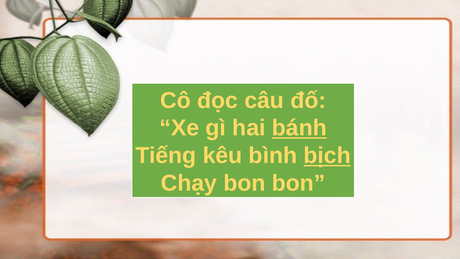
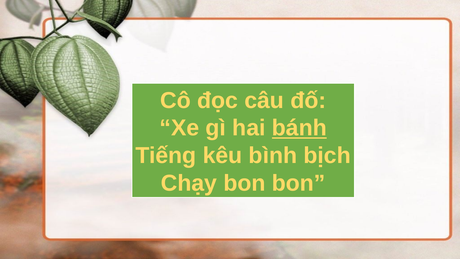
bịch underline: present -> none
